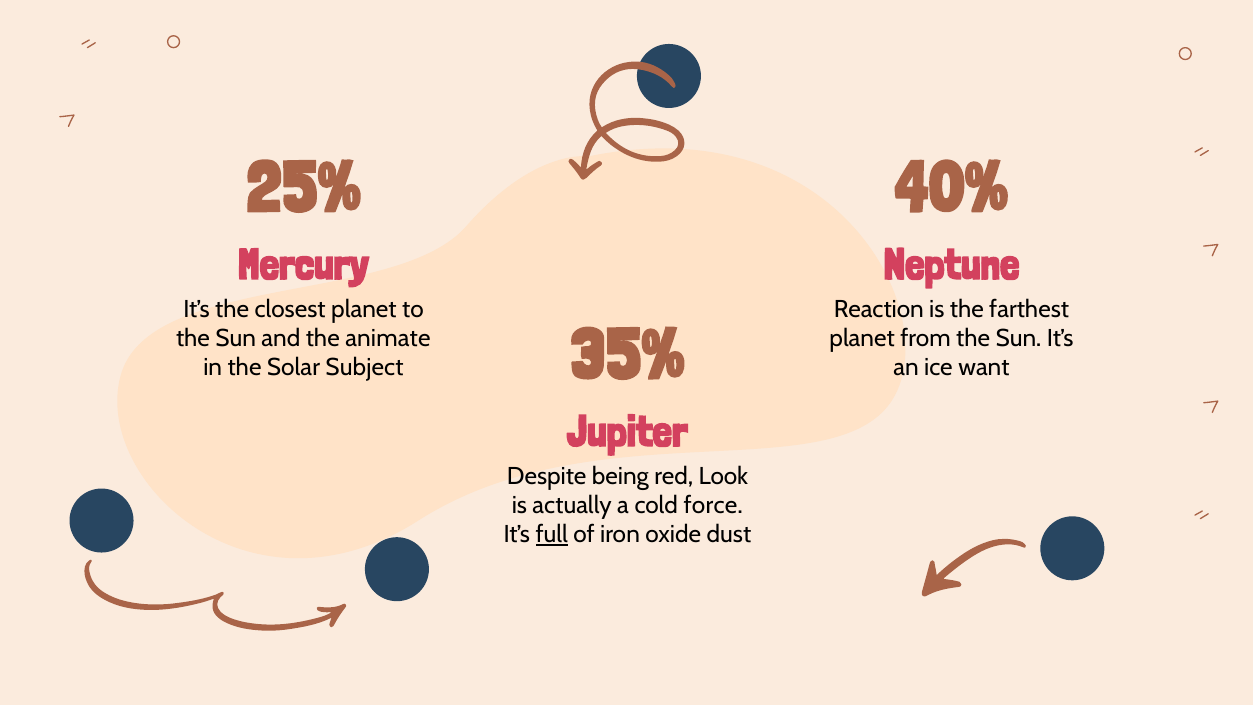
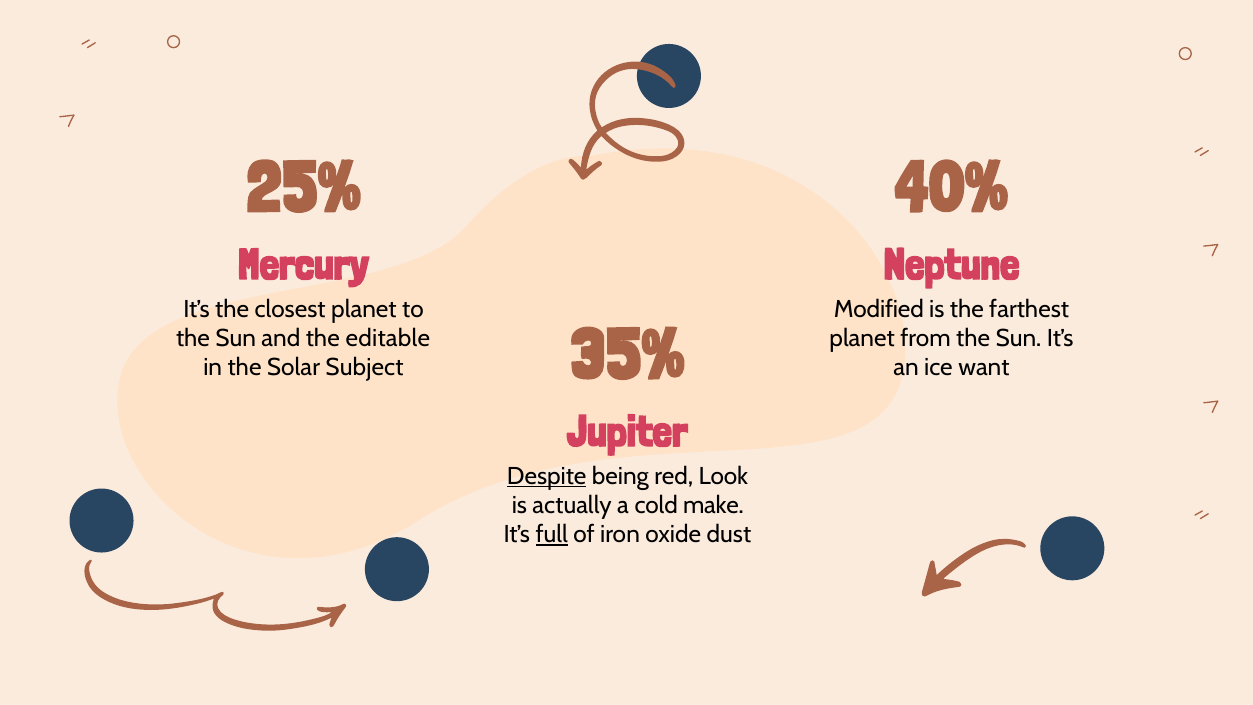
Reaction: Reaction -> Modified
animate: animate -> editable
Despite underline: none -> present
force: force -> make
